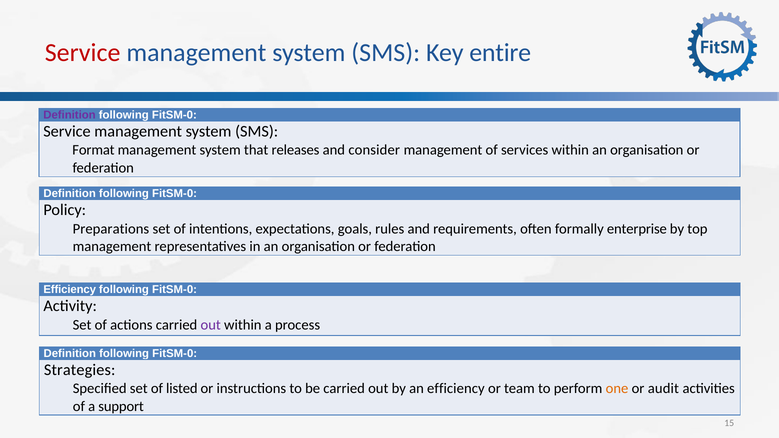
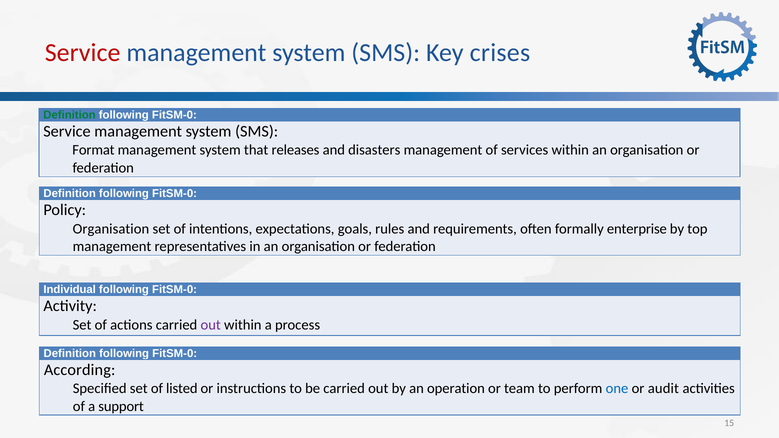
entire: entire -> crises
Definition at (69, 115) colour: purple -> green
consider: consider -> disasters
Preparations at (111, 229): Preparations -> Organisation
Efficiency at (70, 290): Efficiency -> Individual
Strategies: Strategies -> According
an efficiency: efficiency -> operation
one colour: orange -> blue
